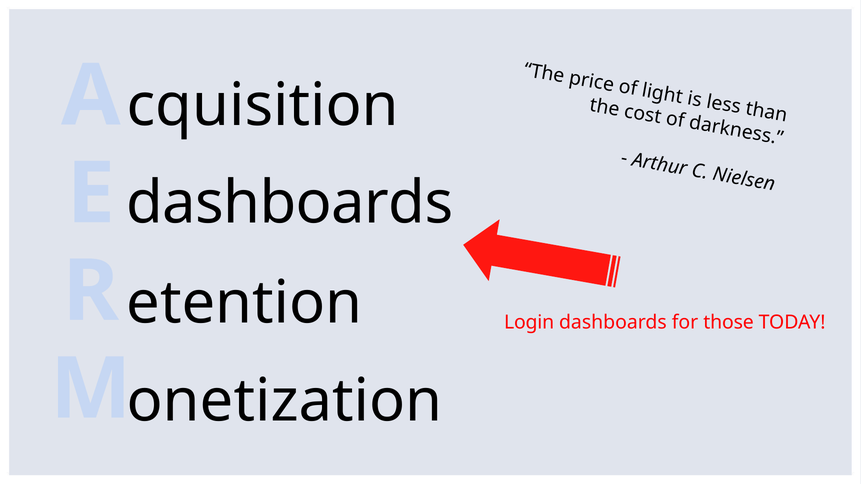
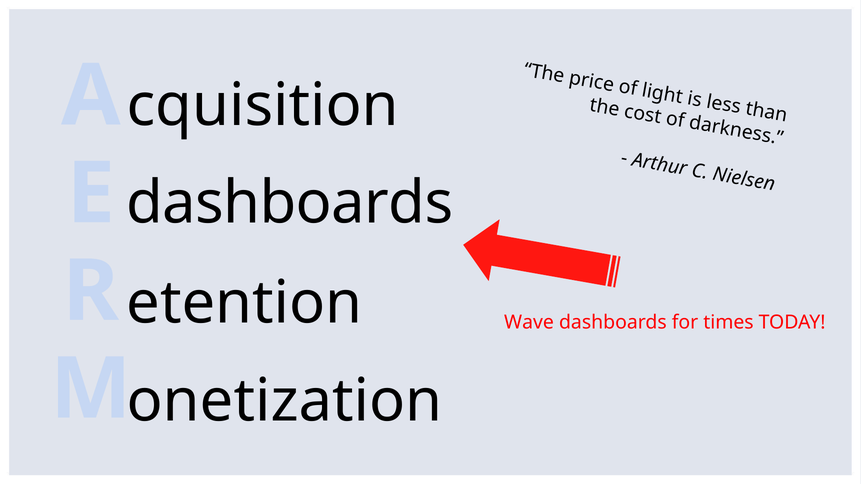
Login: Login -> Wave
those: those -> times
